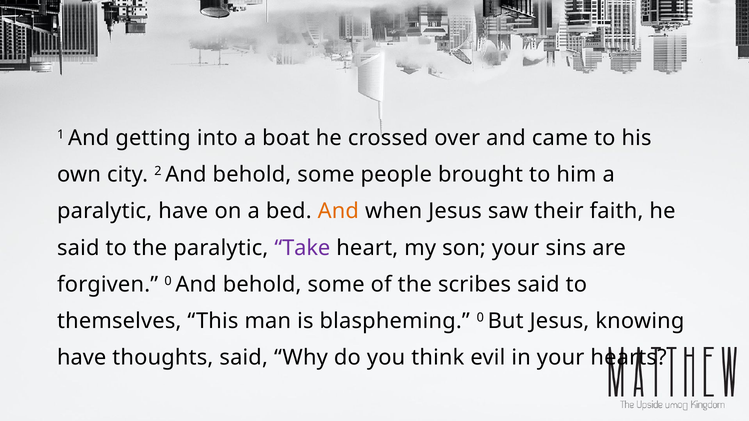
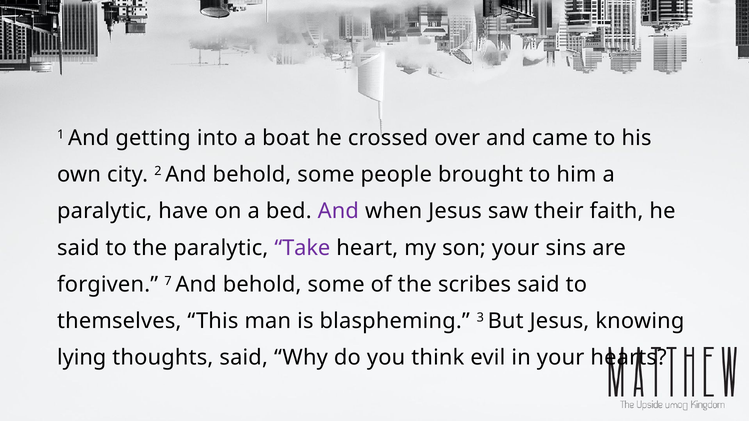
And at (338, 211) colour: orange -> purple
forgiven 0: 0 -> 7
blaspheming 0: 0 -> 3
have at (82, 358): have -> lying
